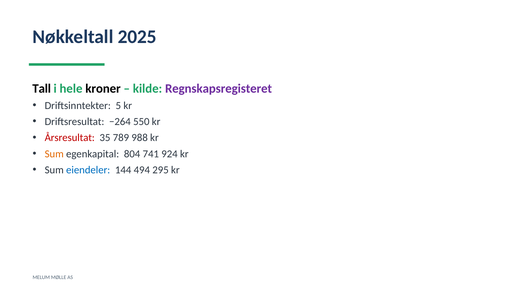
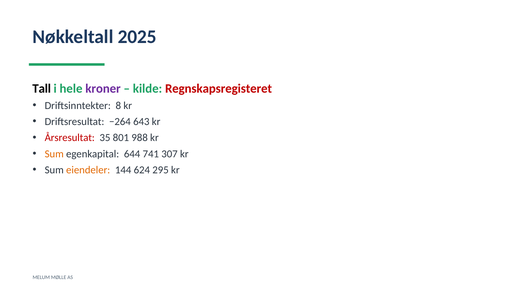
kroner colour: black -> purple
Regnskapsregisteret colour: purple -> red
5: 5 -> 8
550: 550 -> 643
789: 789 -> 801
804: 804 -> 644
924: 924 -> 307
eiendeler colour: blue -> orange
494: 494 -> 624
